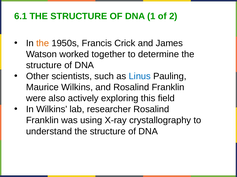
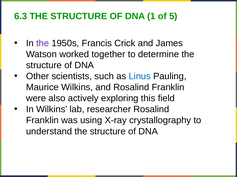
6.1: 6.1 -> 6.3
2: 2 -> 5
the at (43, 43) colour: orange -> purple
